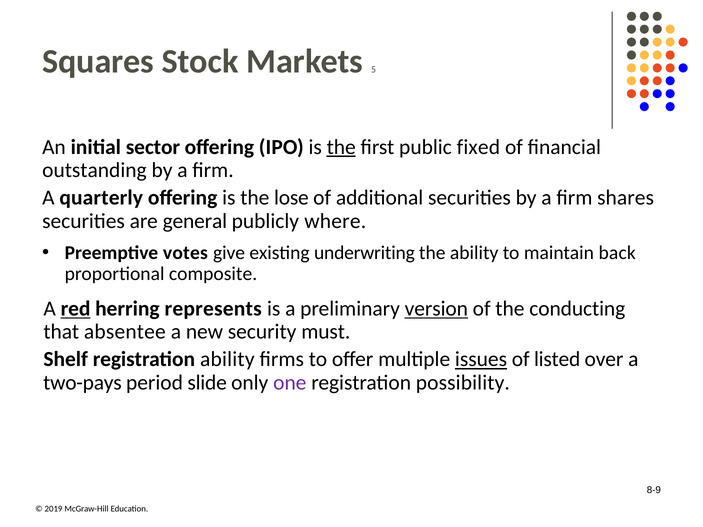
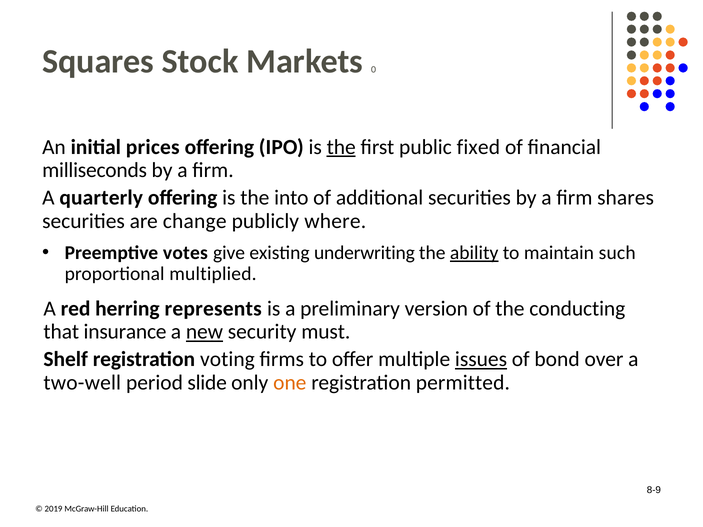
5: 5 -> 0
sector: sector -> prices
outstanding: outstanding -> milliseconds
lose: lose -> into
general: general -> change
ability at (474, 253) underline: none -> present
back: back -> such
composite: composite -> multiplied
red underline: present -> none
version underline: present -> none
absentee: absentee -> insurance
new underline: none -> present
registration ability: ability -> voting
listed: listed -> bond
two-pays: two-pays -> two-well
one colour: purple -> orange
possibility: possibility -> permitted
